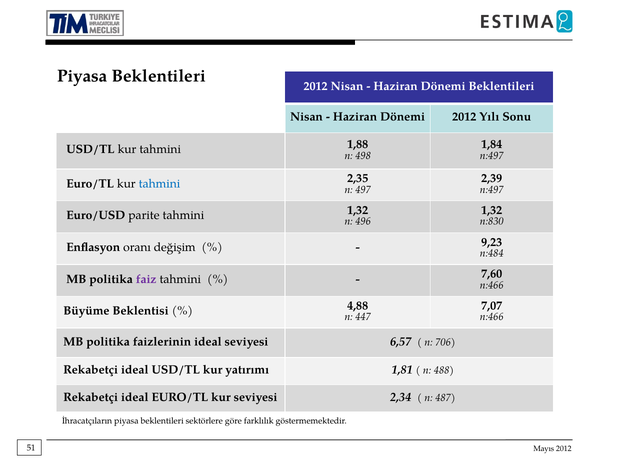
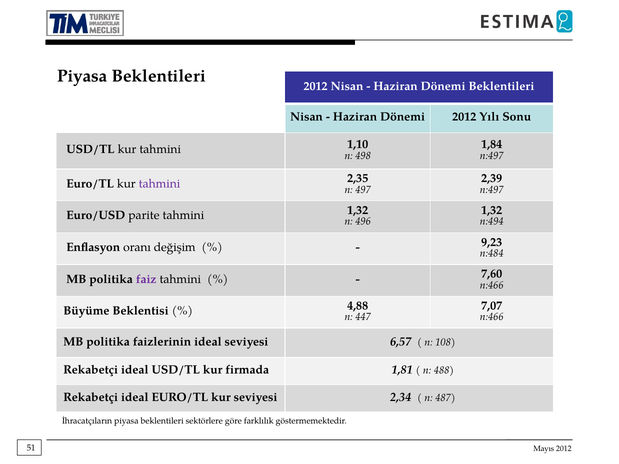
1,88: 1,88 -> 1,10
tahmini at (159, 184) colour: blue -> purple
n:830: n:830 -> n:494
706: 706 -> 108
yatırımı: yatırımı -> firmada
